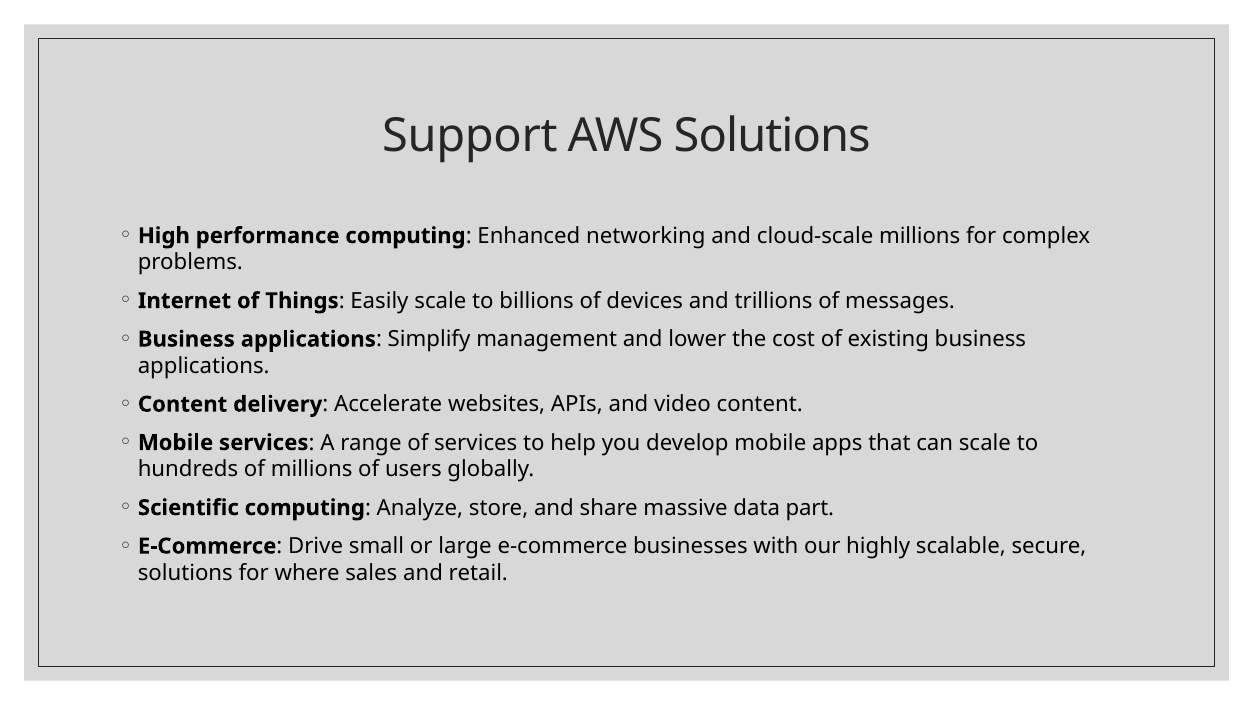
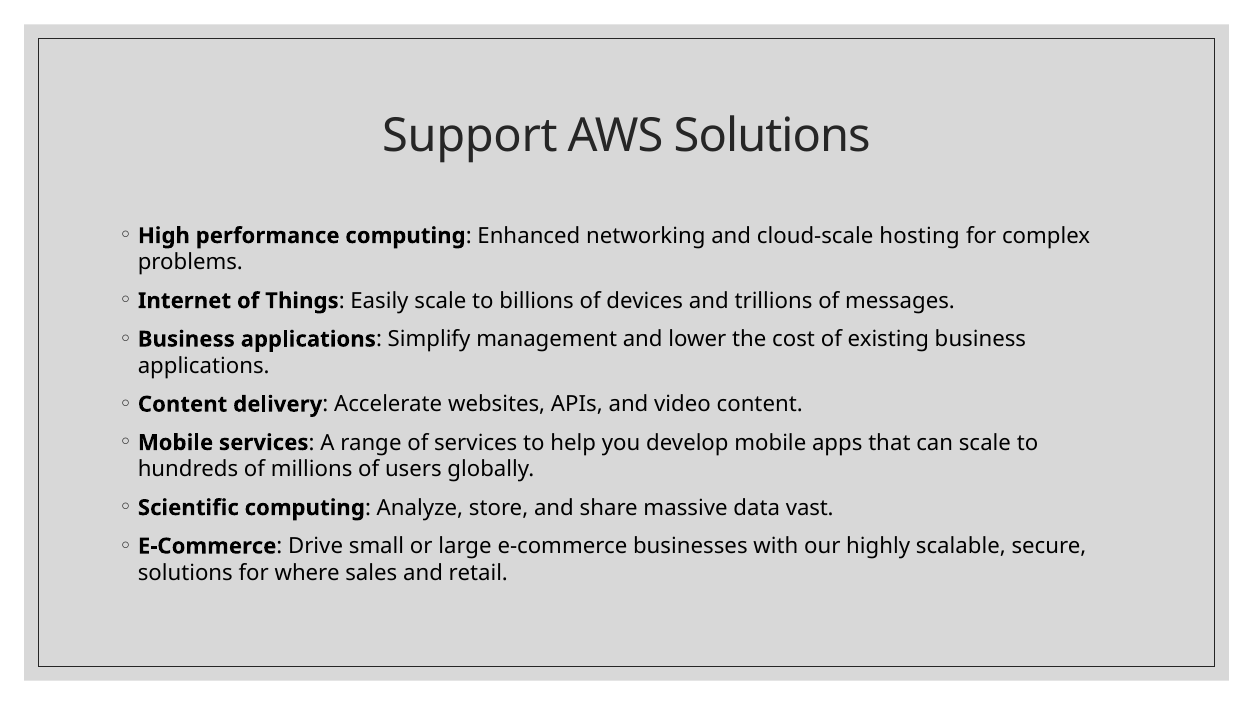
cloud-scale millions: millions -> hosting
part: part -> vast
